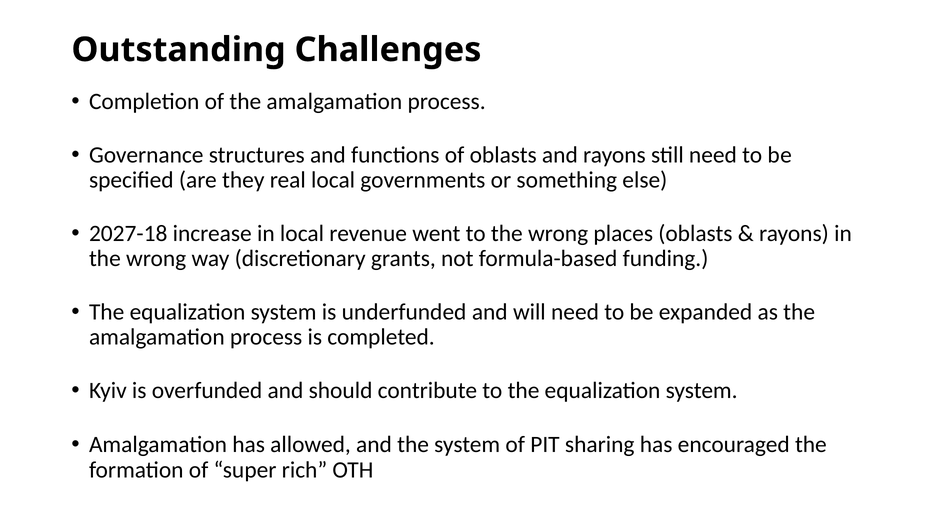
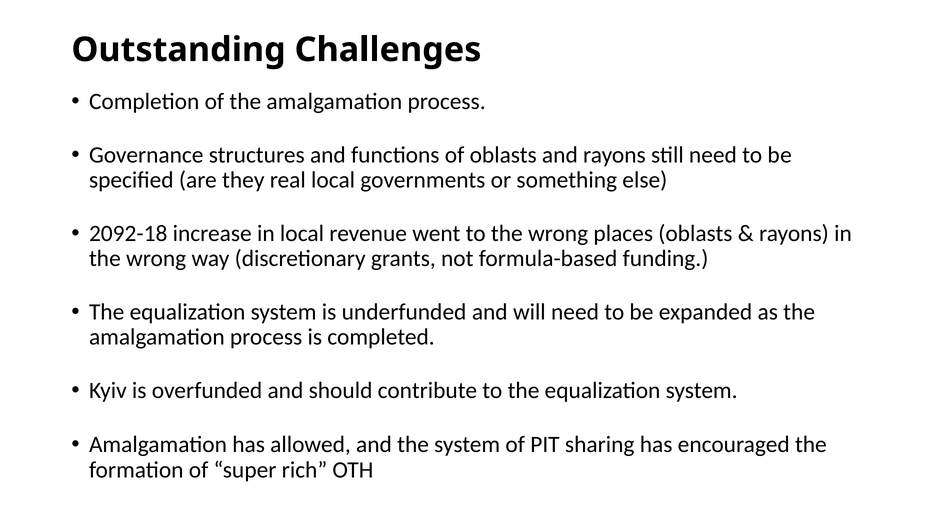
2027-18: 2027-18 -> 2092-18
